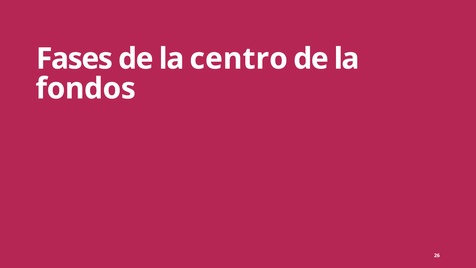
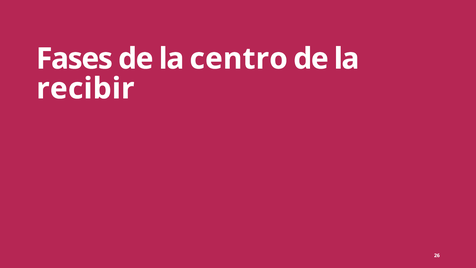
fondos: fondos -> recibir
